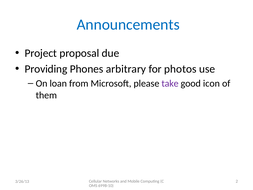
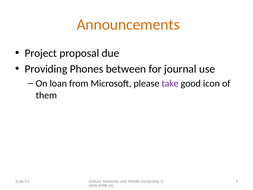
Announcements colour: blue -> orange
arbitrary: arbitrary -> between
photos: photos -> journal
